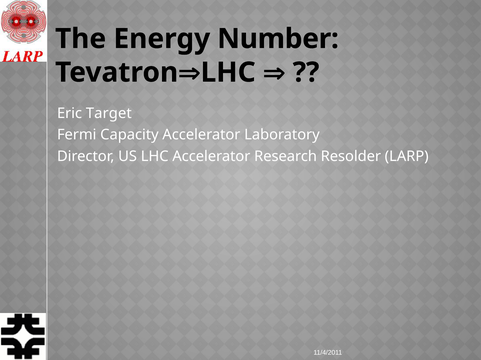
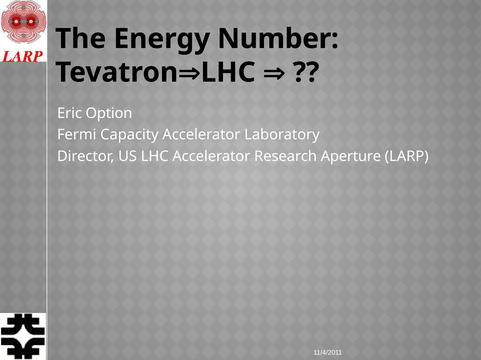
Target: Target -> Option
Resolder: Resolder -> Aperture
